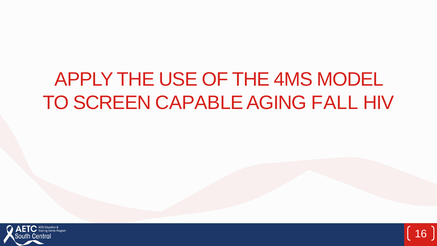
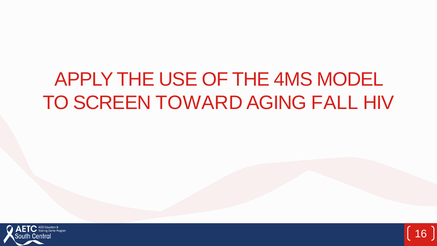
CAPABLE: CAPABLE -> TOWARD
